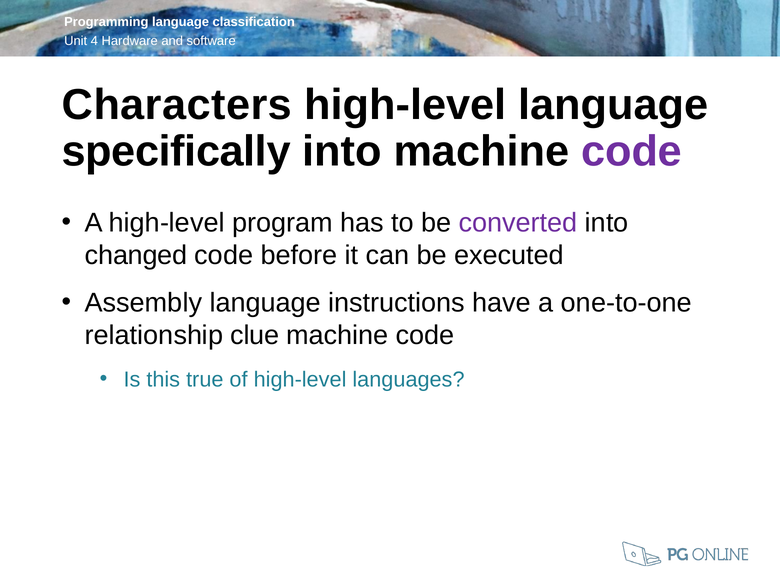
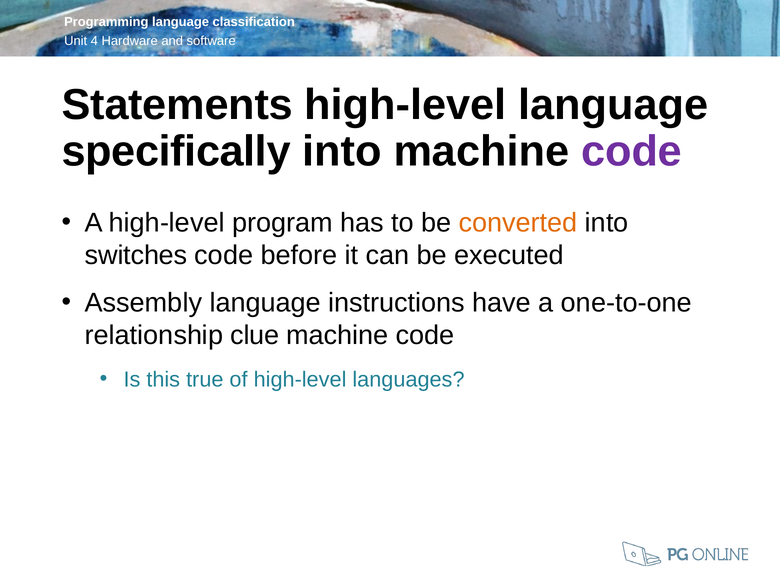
Characters: Characters -> Statements
converted colour: purple -> orange
changed: changed -> switches
